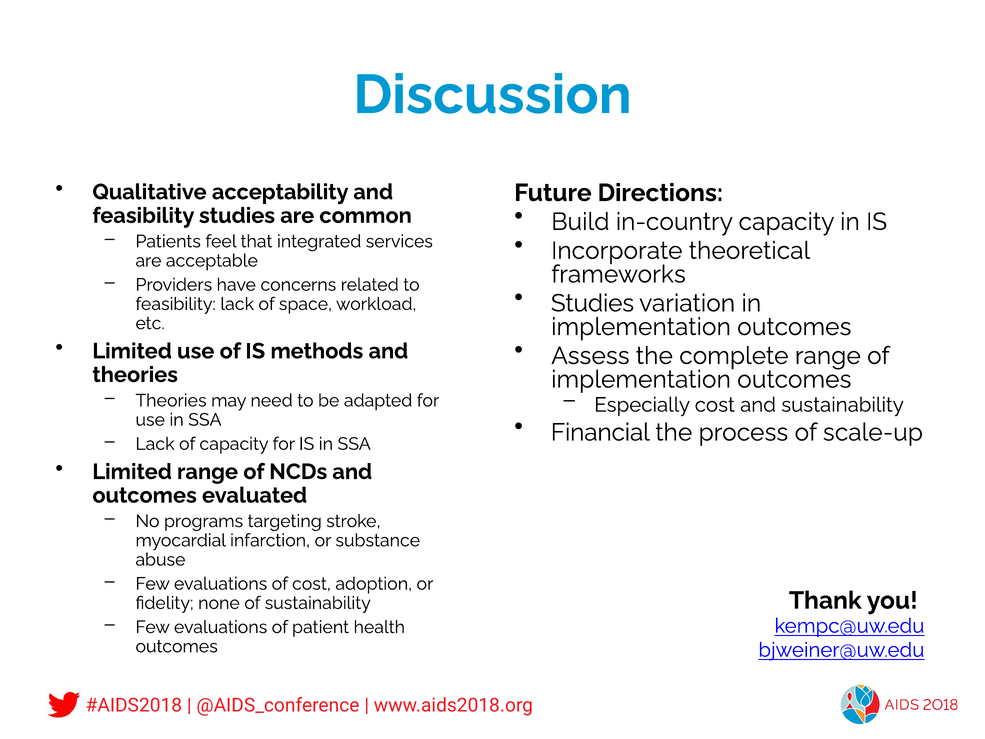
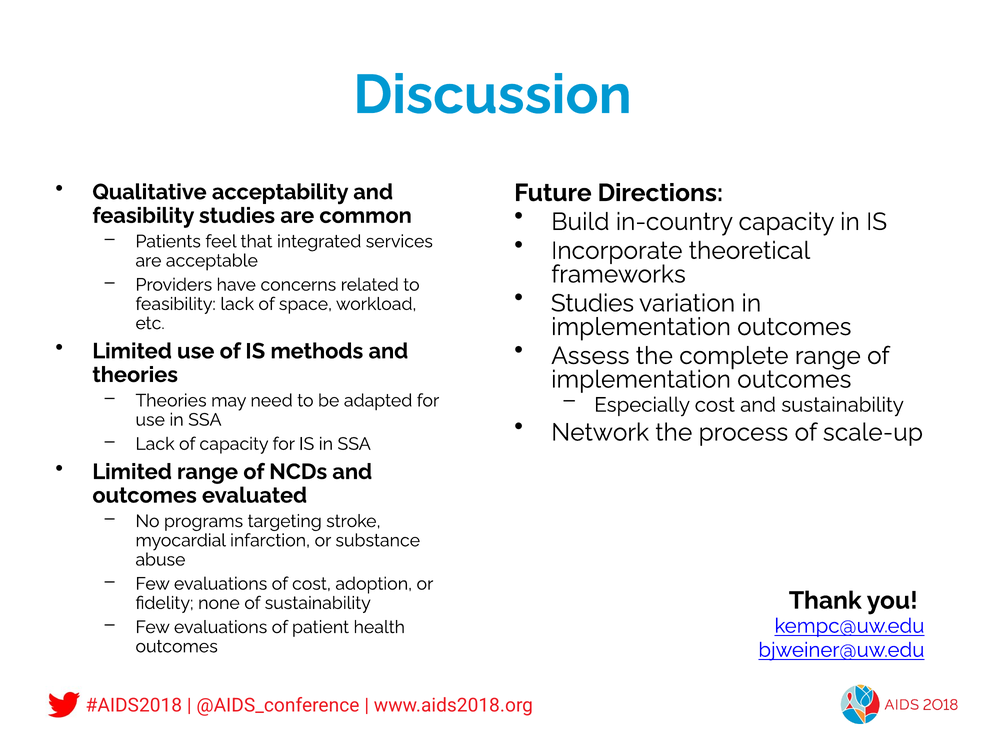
Financial: Financial -> Network
